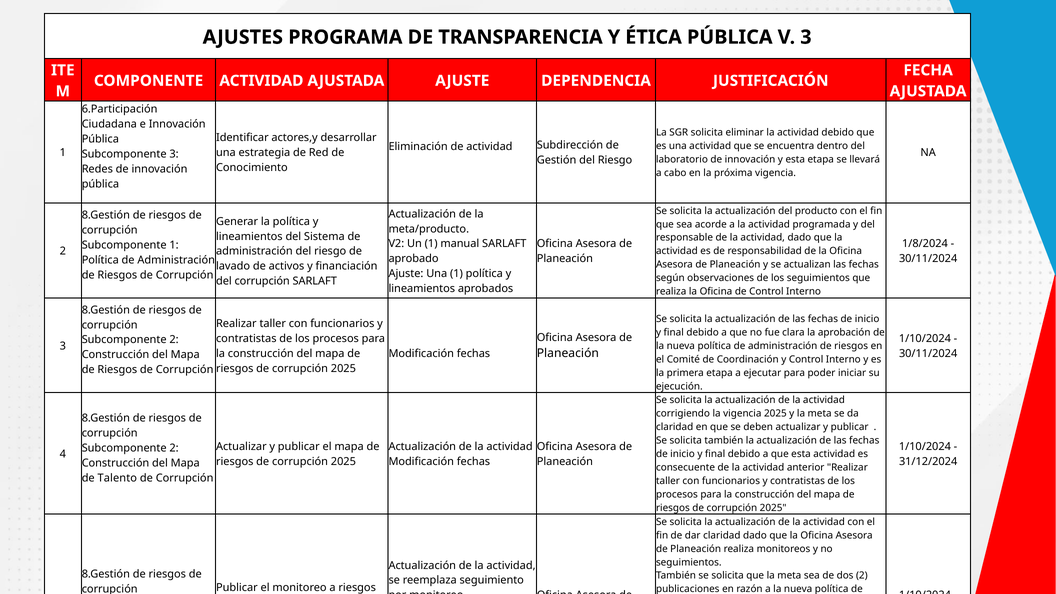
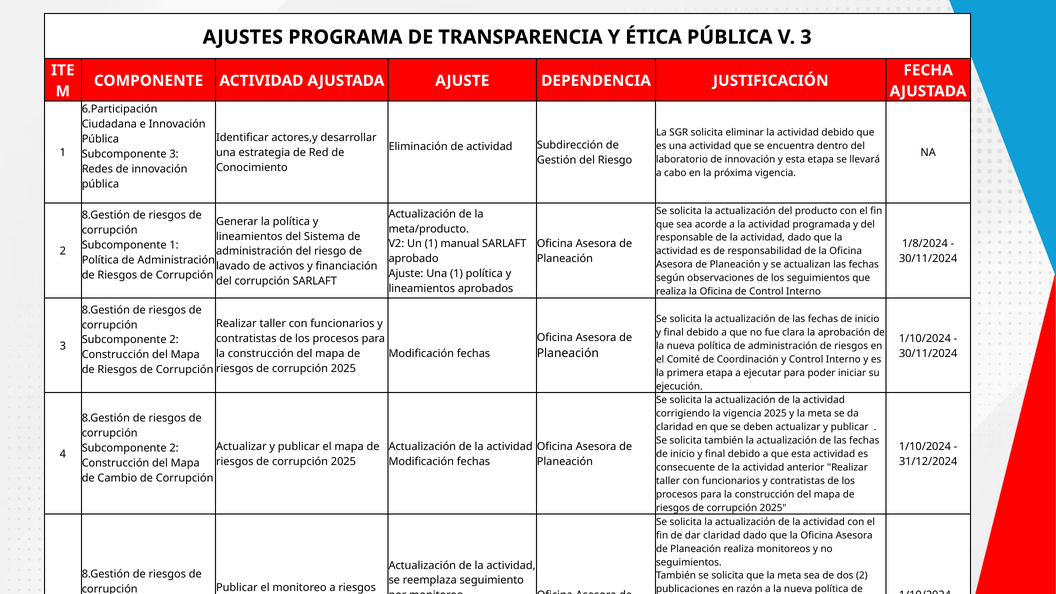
Talento: Talento -> Cambio
